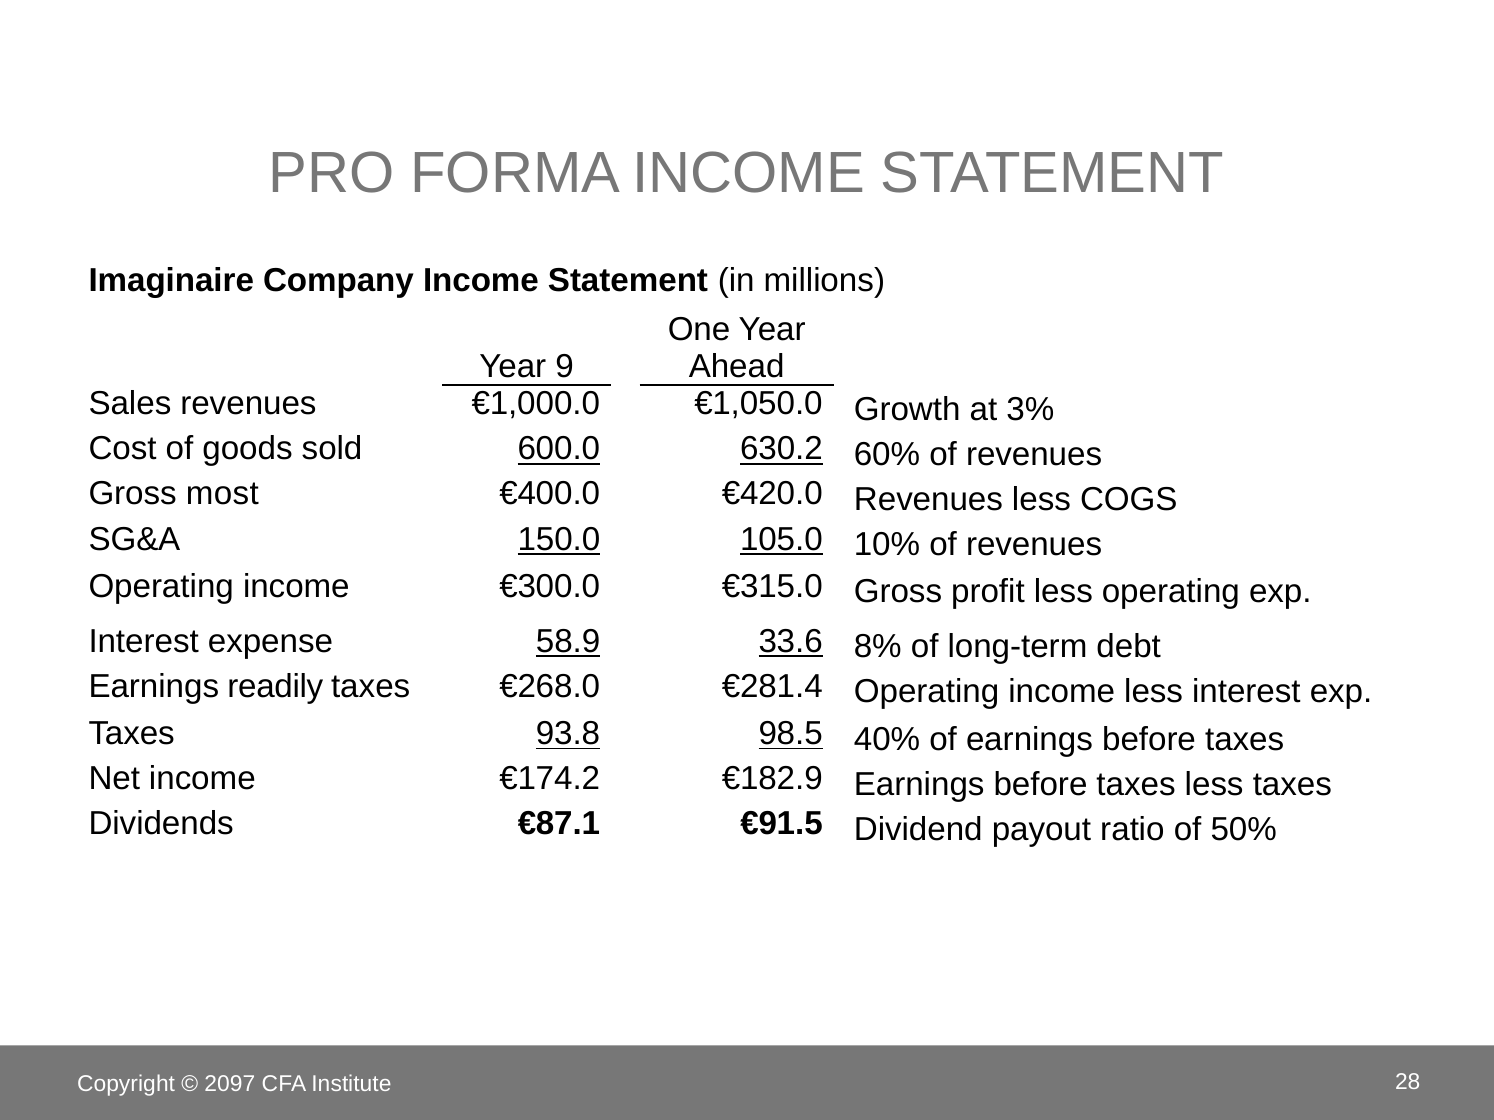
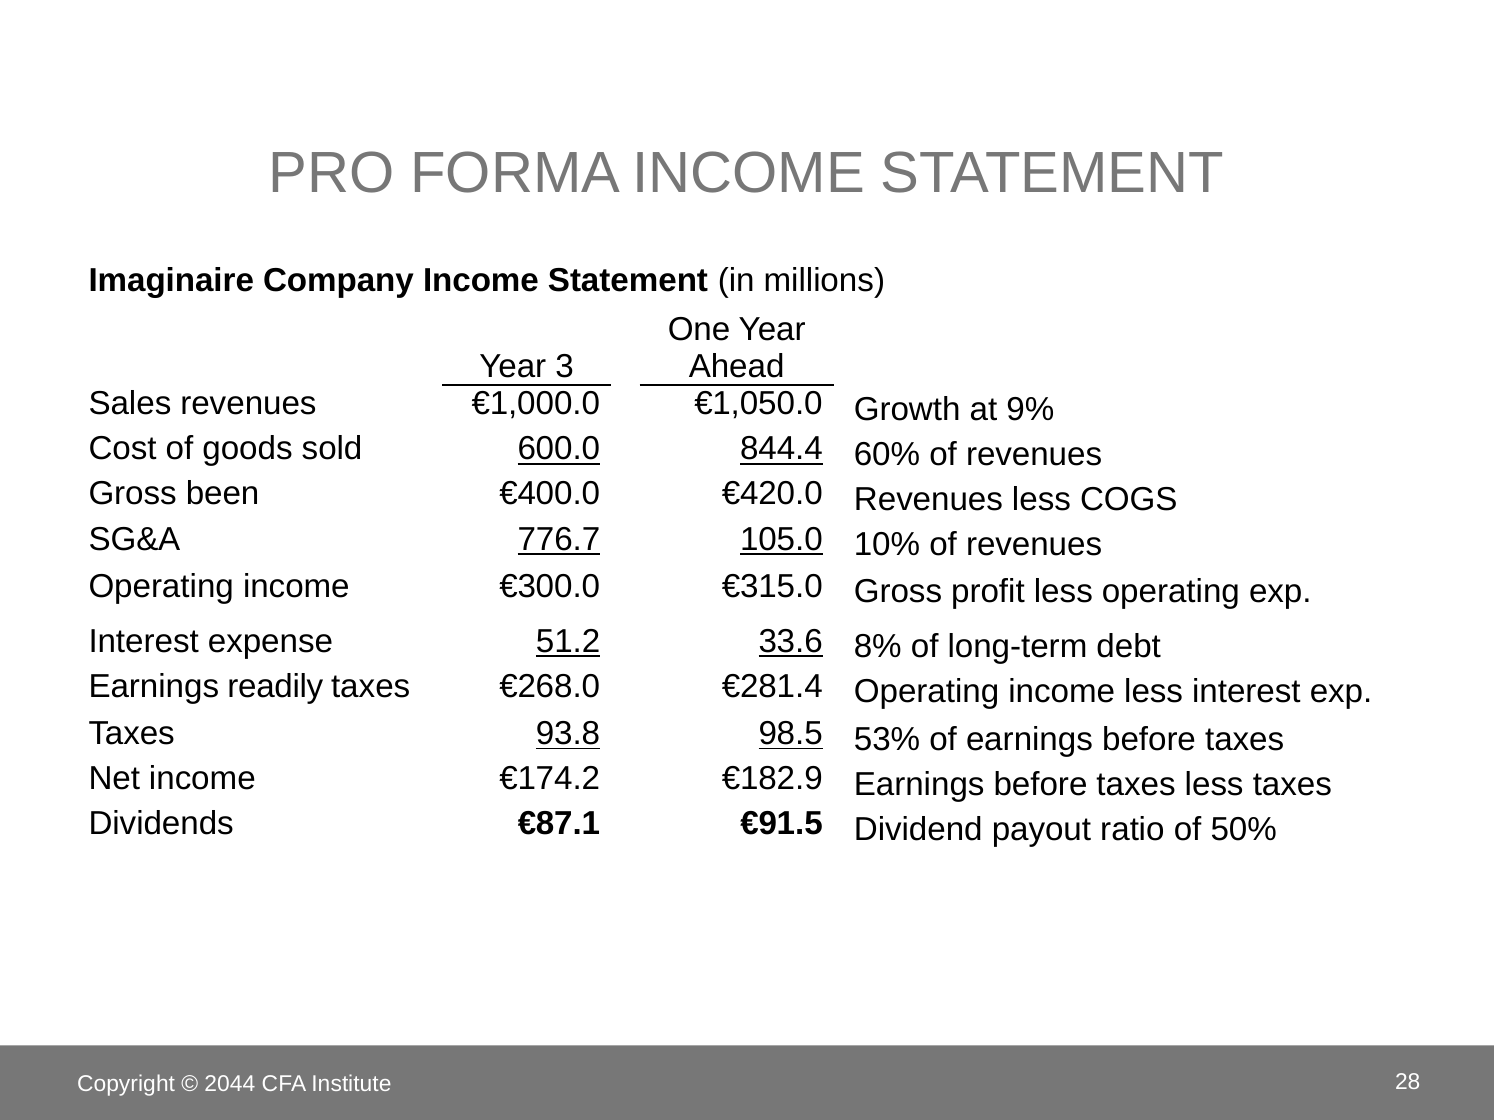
9: 9 -> 3
3%: 3% -> 9%
630.2: 630.2 -> 844.4
most: most -> been
150.0: 150.0 -> 776.7
58.9: 58.9 -> 51.2
40%: 40% -> 53%
2097: 2097 -> 2044
